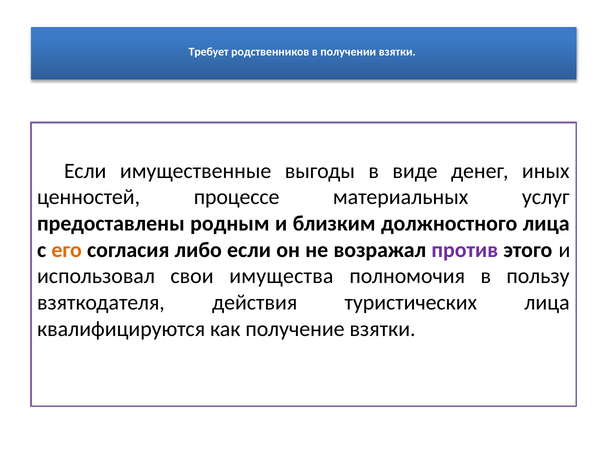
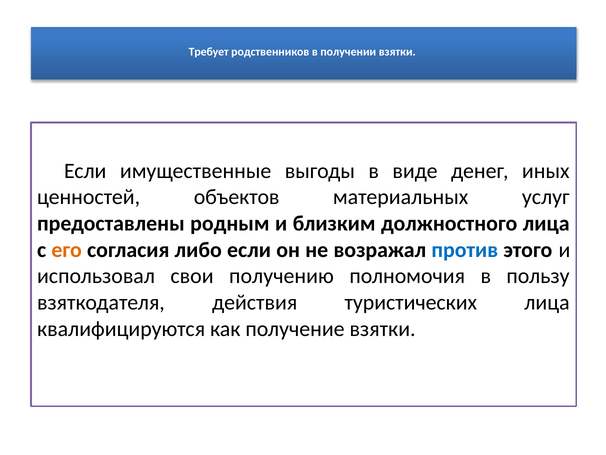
процессе: процессе -> объектов
против colour: purple -> blue
имущества: имущества -> получению
